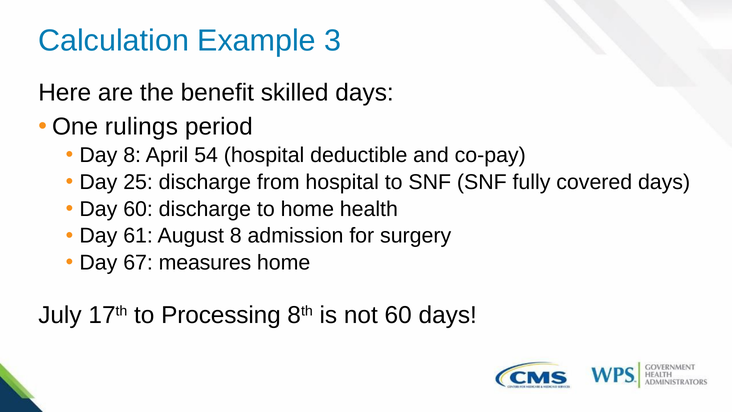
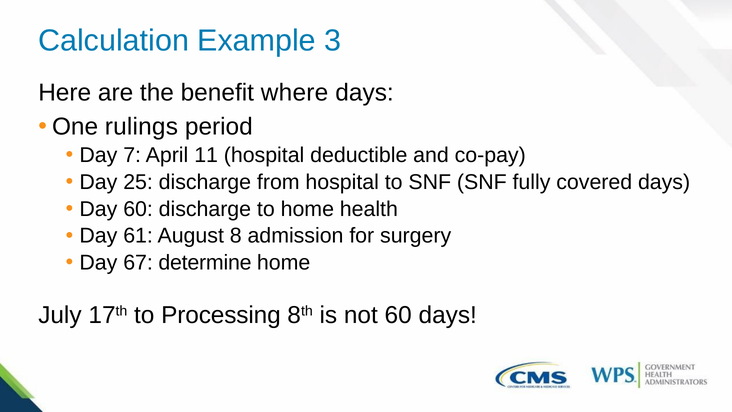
skilled: skilled -> where
Day 8: 8 -> 7
54: 54 -> 11
measures: measures -> determine
